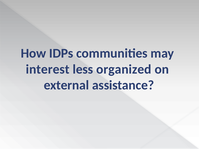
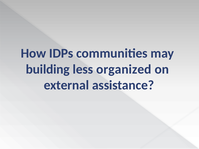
interest: interest -> building
